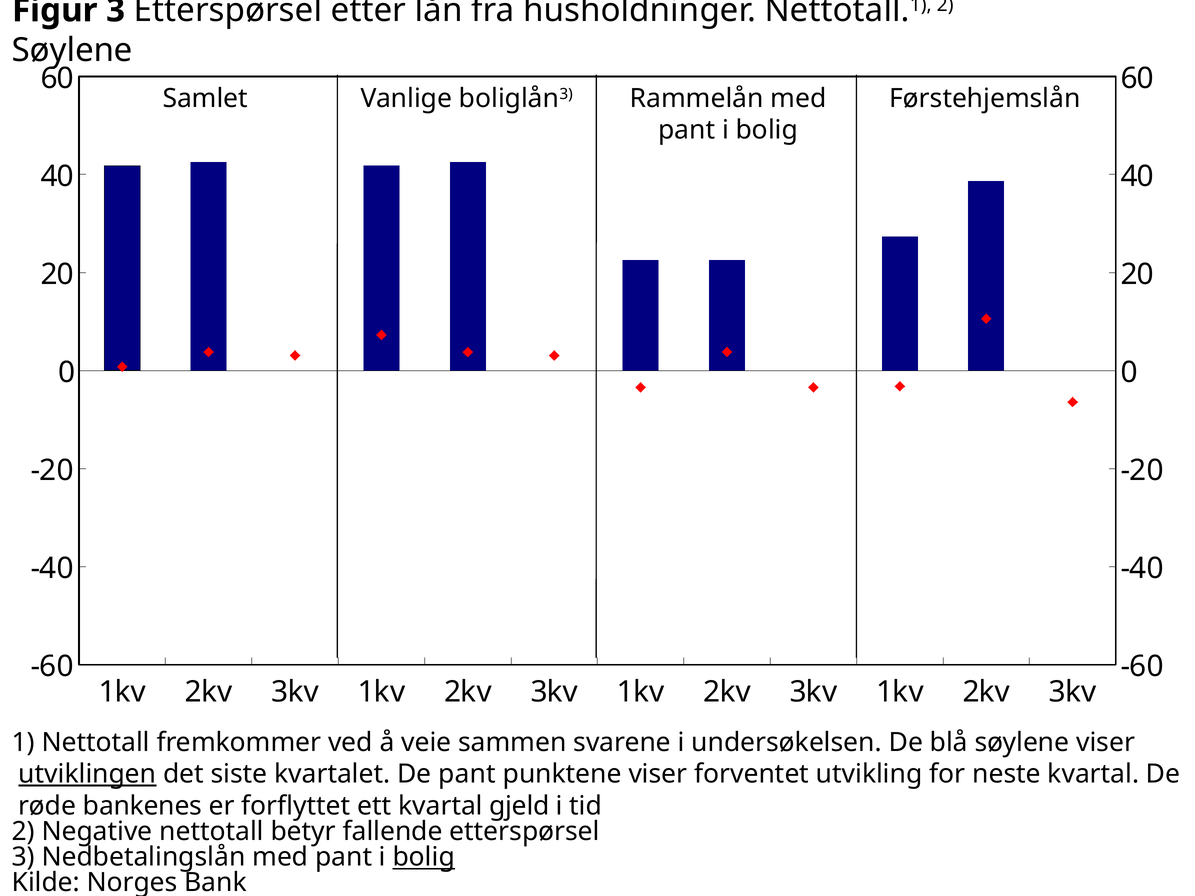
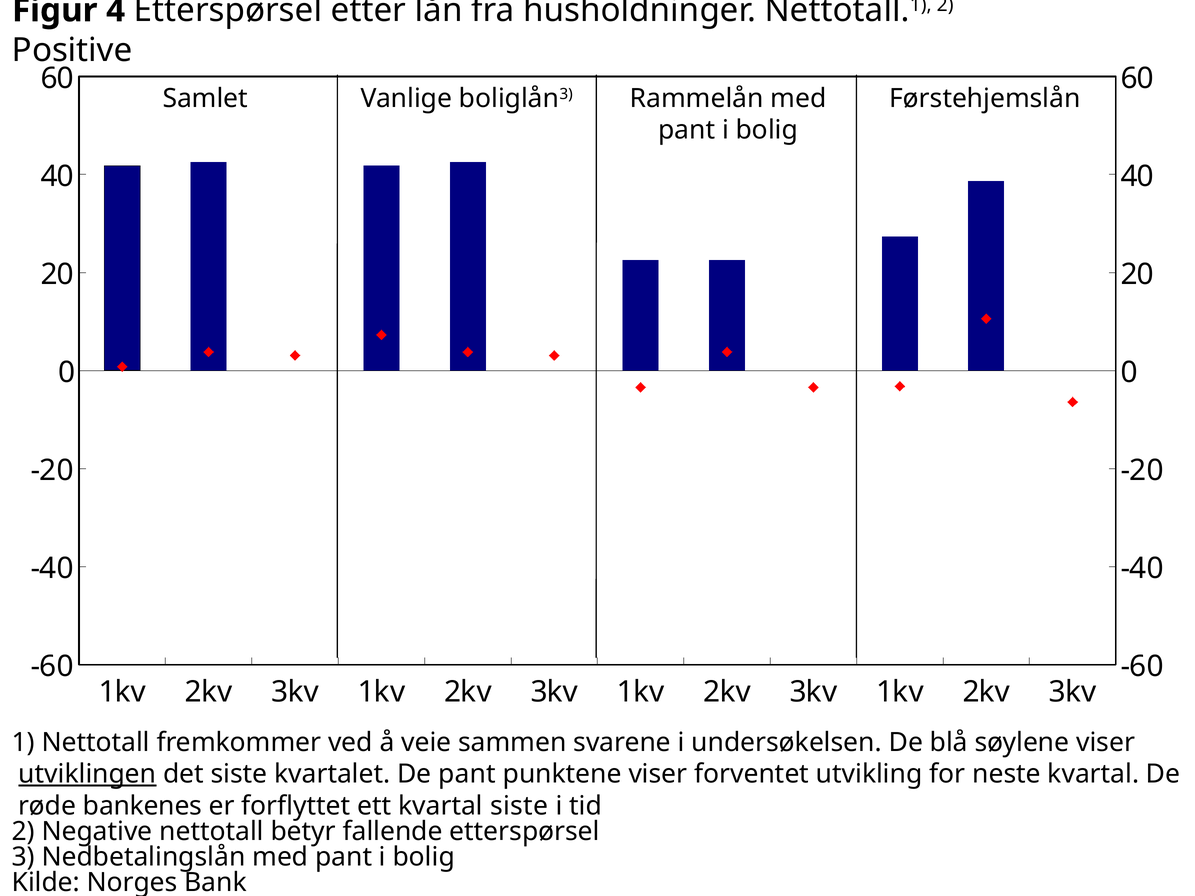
Figur 3: 3 -> 4
Søylene at (72, 50): Søylene -> Positive
kvartal gjeld: gjeld -> siste
bolig at (424, 857) underline: present -> none
